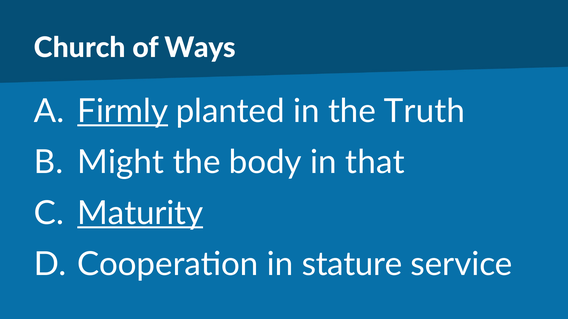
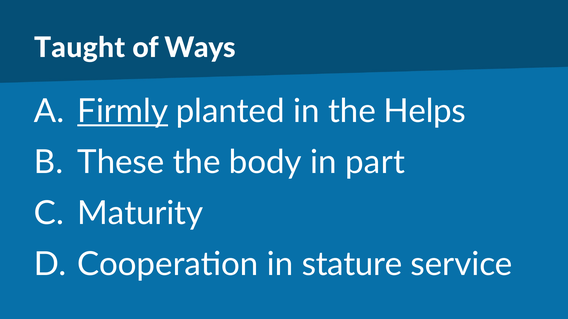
Church: Church -> Taught
Truth: Truth -> Helps
Might: Might -> These
that: that -> part
Maturity underline: present -> none
